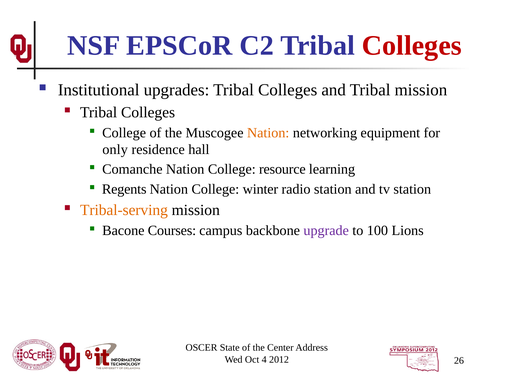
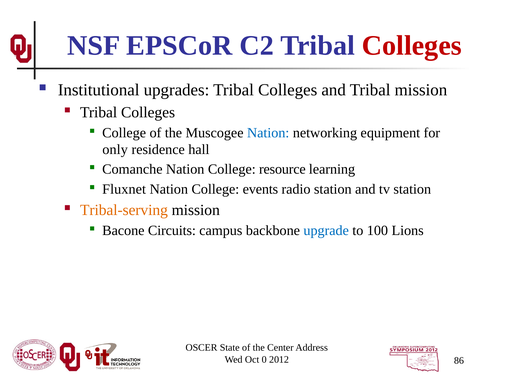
Nation at (268, 133) colour: orange -> blue
Regents: Regents -> Fluxnet
winter: winter -> events
Courses: Courses -> Circuits
upgrade colour: purple -> blue
4: 4 -> 0
26: 26 -> 86
